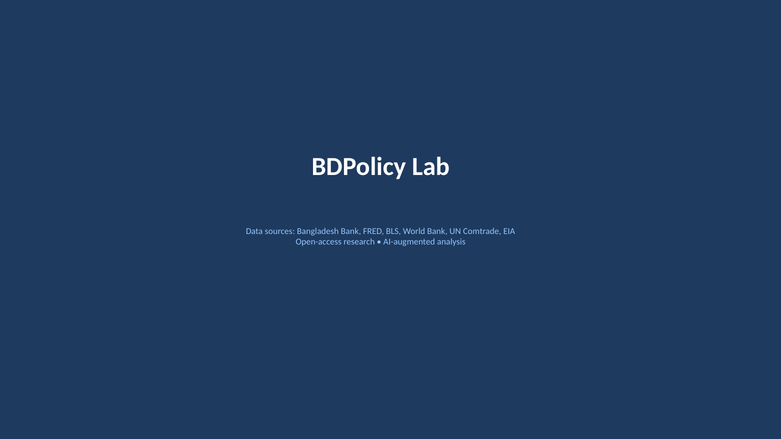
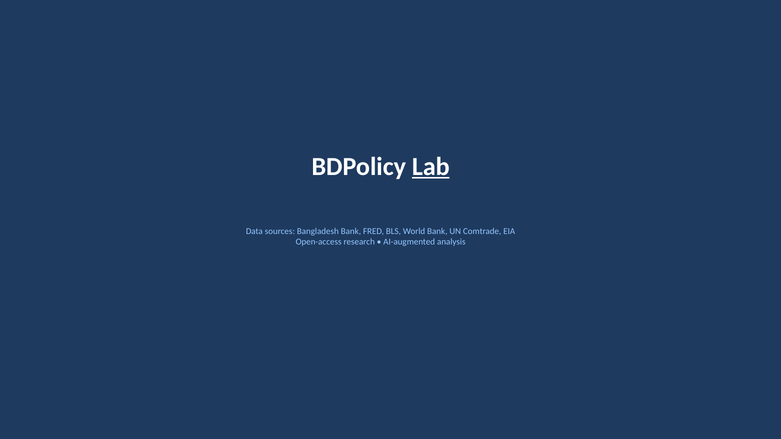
Lab underline: none -> present
